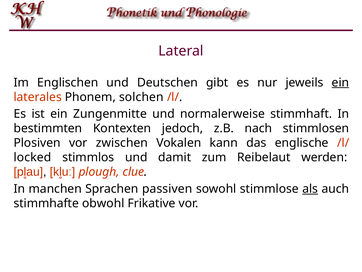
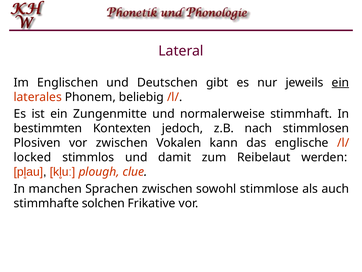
solchen: solchen -> beliebig
Sprachen passiven: passiven -> zwischen
als underline: present -> none
obwohl: obwohl -> solchen
